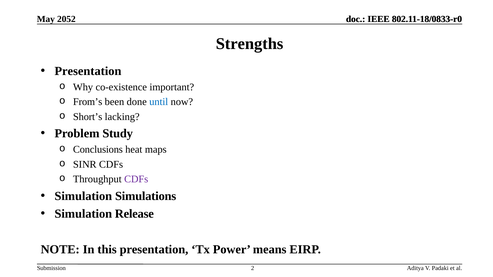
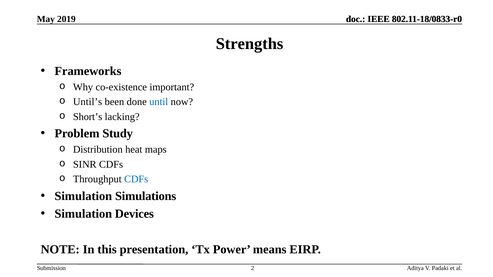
2052: 2052 -> 2019
Presentation at (88, 71): Presentation -> Frameworks
From’s: From’s -> Until’s
Conclusions: Conclusions -> Distribution
CDFs at (136, 179) colour: purple -> blue
Release: Release -> Devices
